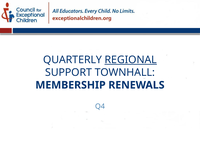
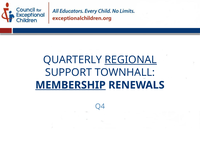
MEMBERSHIP underline: none -> present
